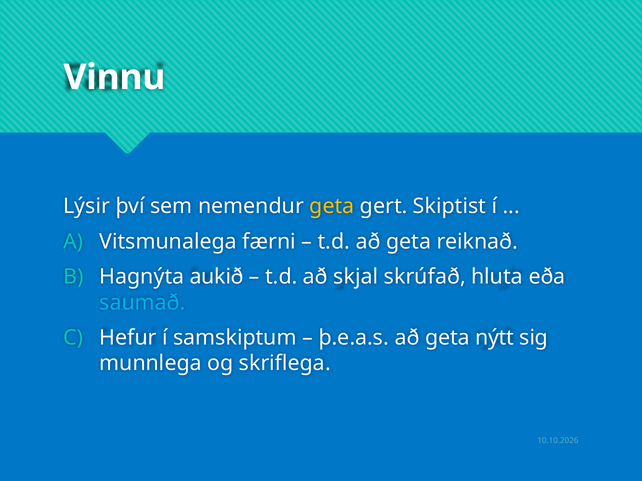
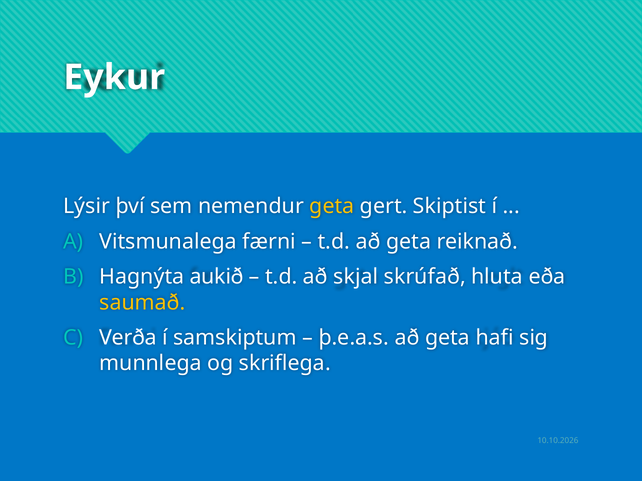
Vinnu: Vinnu -> Eykur
saumað colour: light blue -> yellow
Hefur: Hefur -> Verða
nýtt: nýtt -> hafi
